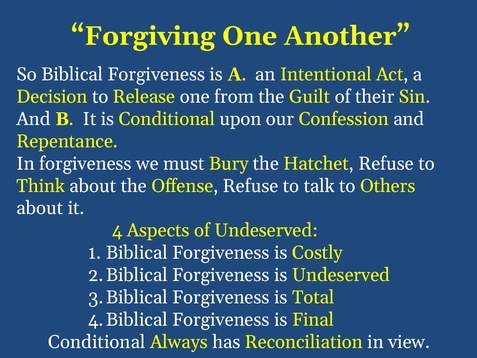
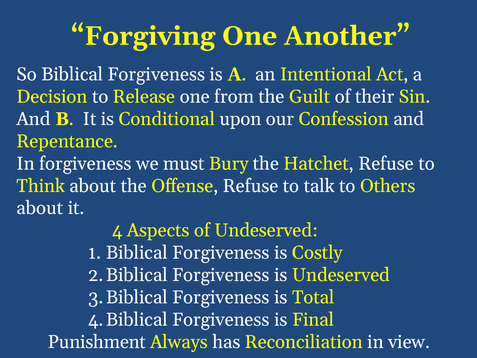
Conditional at (97, 342): Conditional -> Punishment
